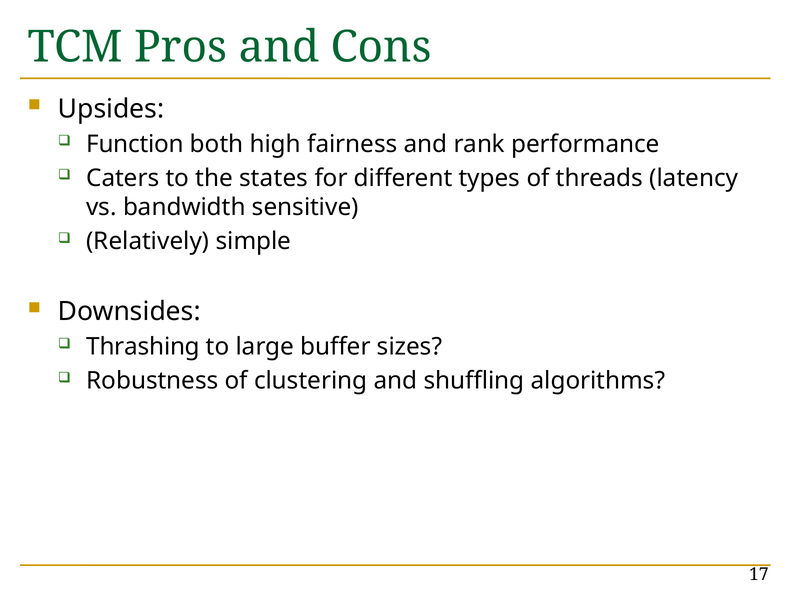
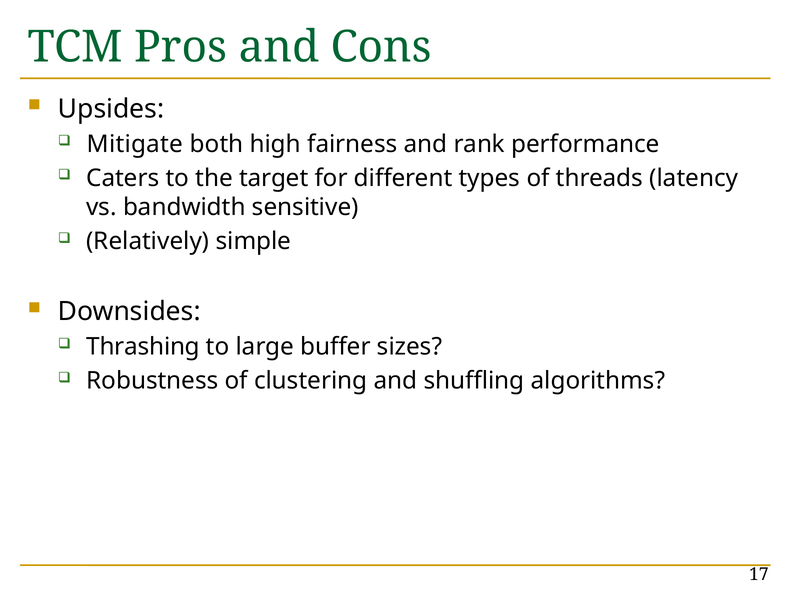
Function: Function -> Mitigate
states: states -> target
